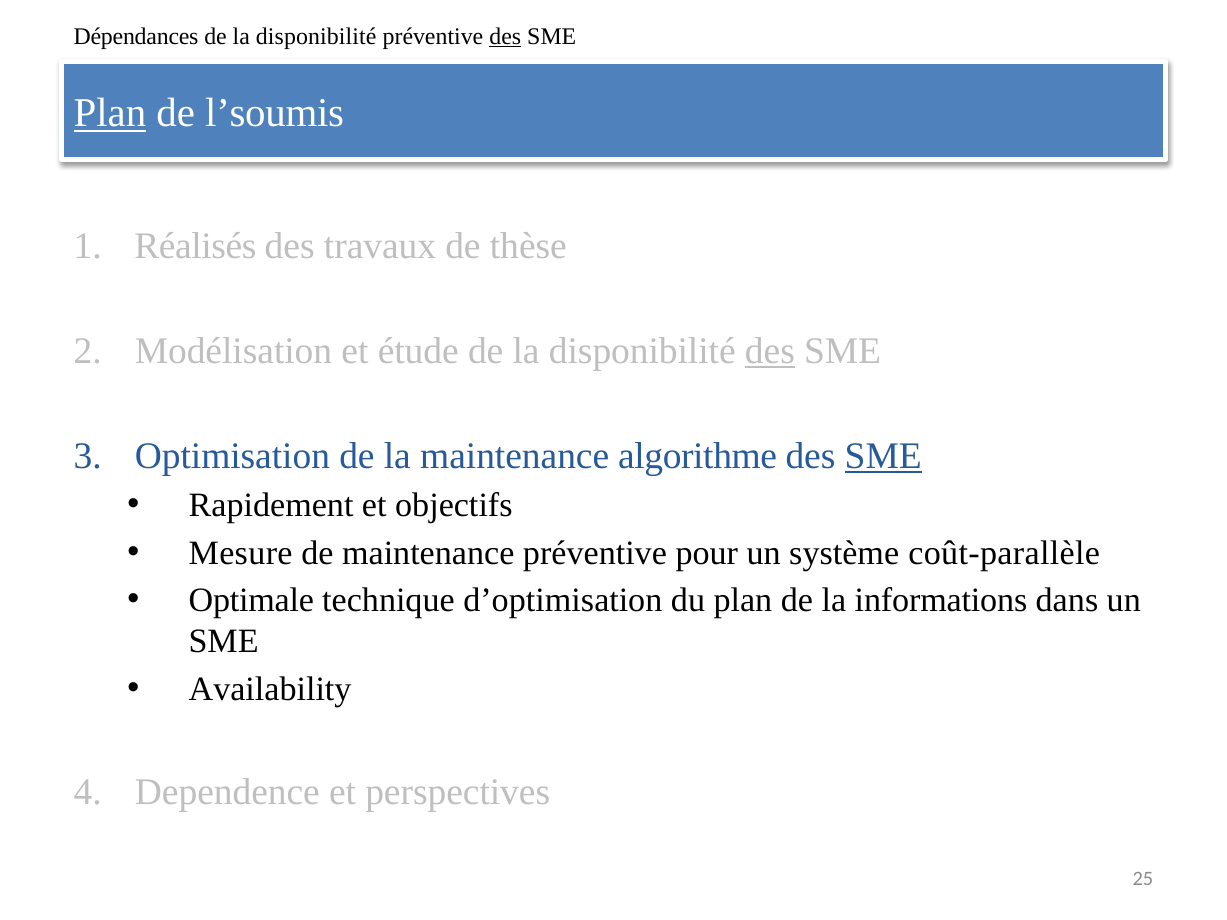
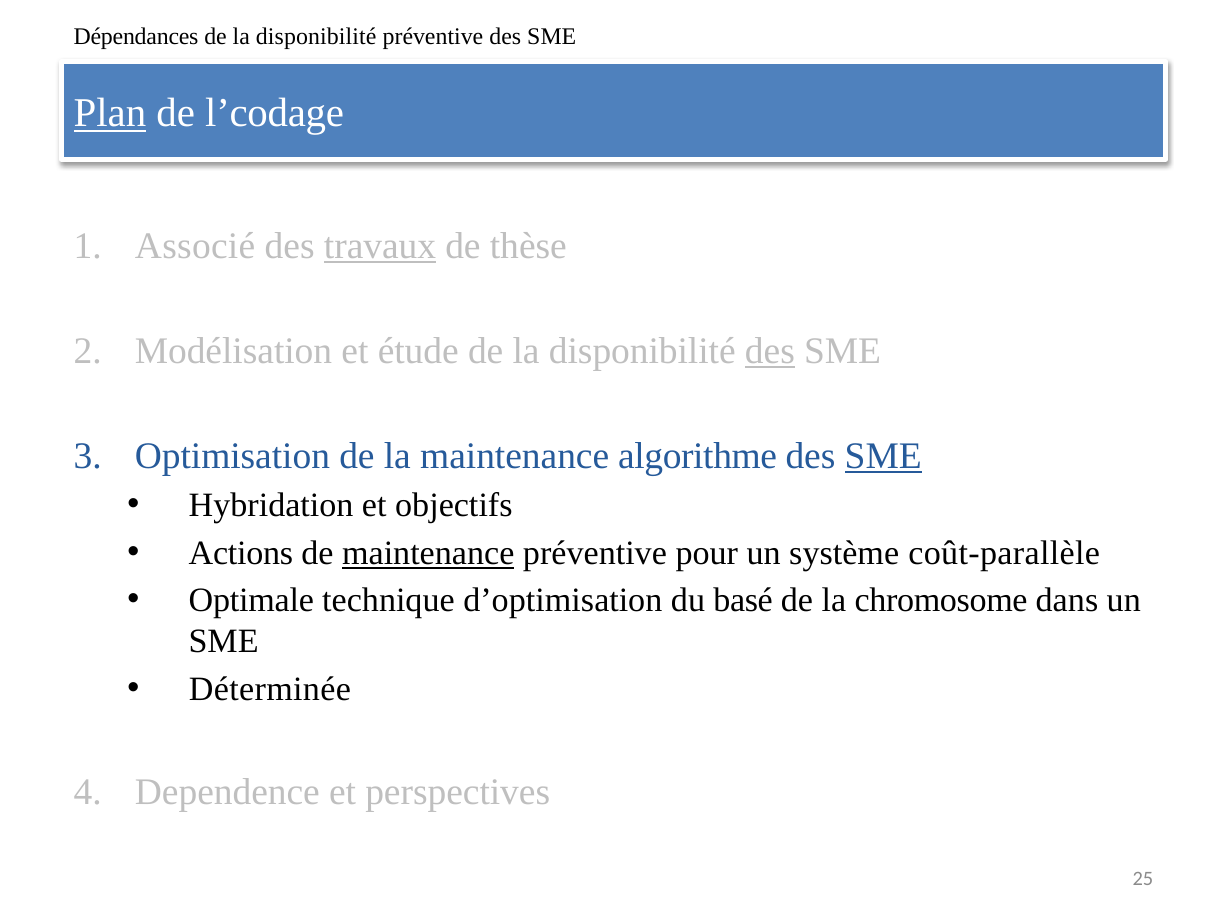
des at (505, 36) underline: present -> none
l’soumis: l’soumis -> l’codage
Réalisés: Réalisés -> Associé
travaux underline: none -> present
Rapidement: Rapidement -> Hybridation
Mesure: Mesure -> Actions
maintenance at (428, 553) underline: none -> present
du plan: plan -> basé
informations: informations -> chromosome
Availability: Availability -> Déterminée
